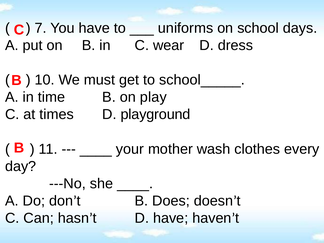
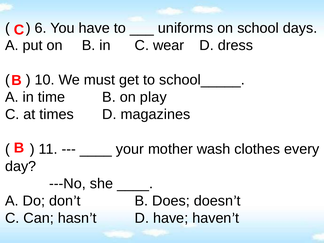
7: 7 -> 6
playground: playground -> magazines
